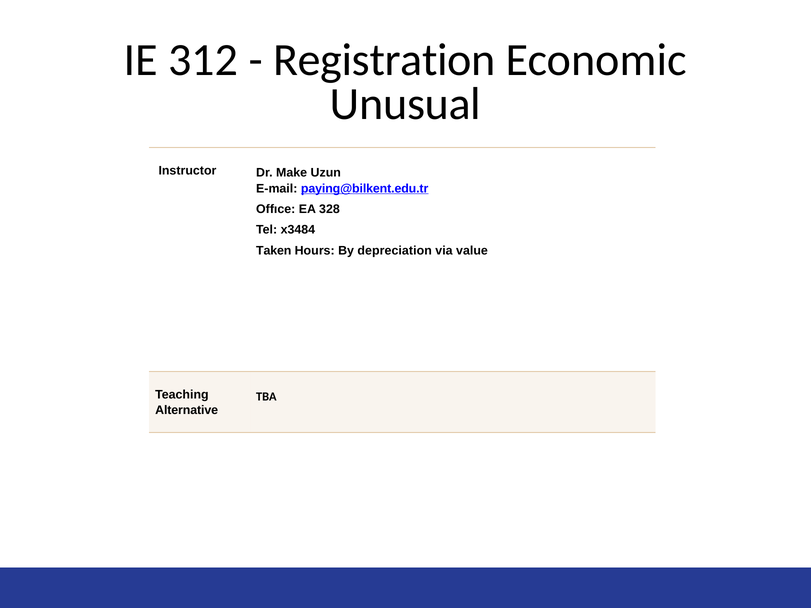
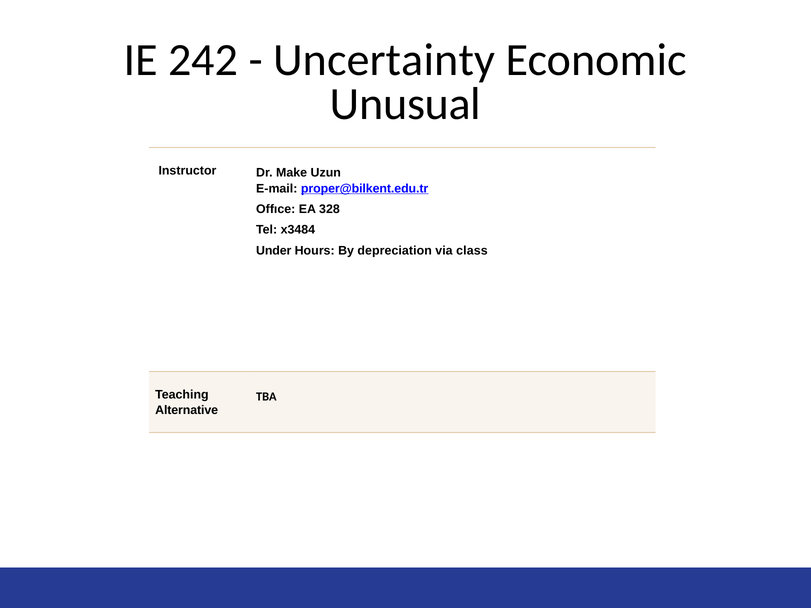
312: 312 -> 242
Registration: Registration -> Uncertainty
paying@bilkent.edu.tr: paying@bilkent.edu.tr -> proper@bilkent.edu.tr
Taken: Taken -> Under
value: value -> class
